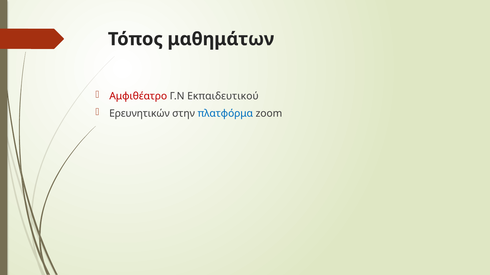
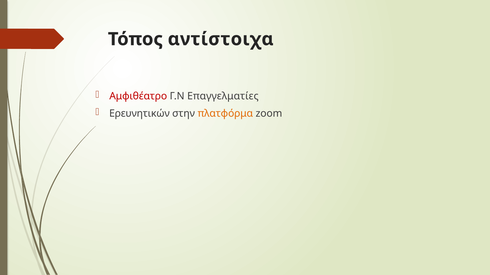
μαθημάτων: μαθημάτων -> αντίστοιχα
Εκπαιδευτικού: Εκπαιδευτικού -> Επαγγελματίες
πλατφόρμα colour: blue -> orange
